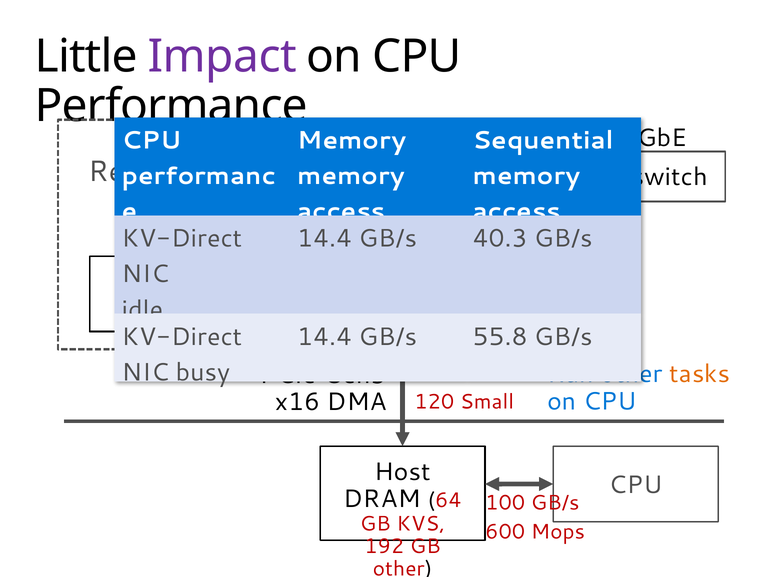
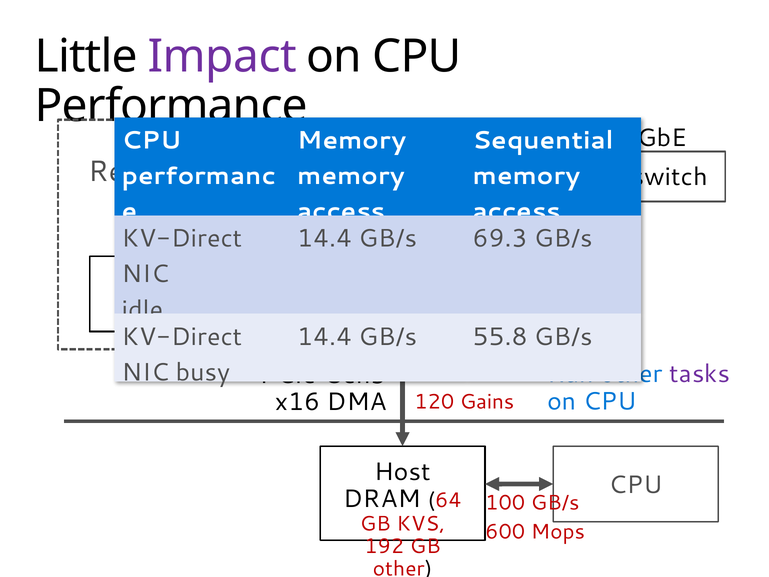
40.3: 40.3 -> 69.3
tasks colour: orange -> purple
Small: Small -> Gains
